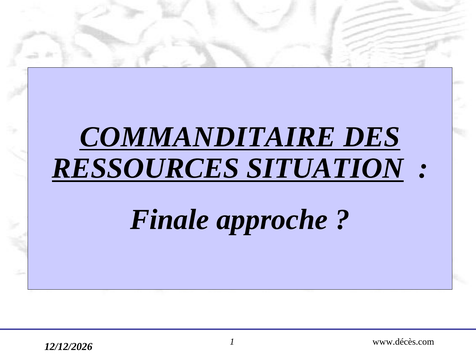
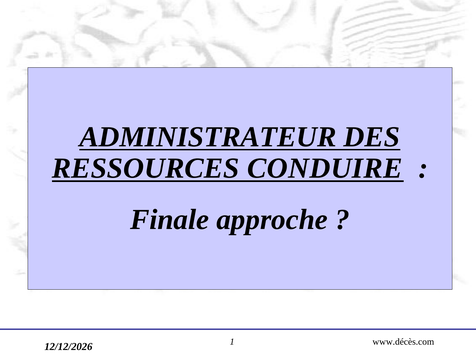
COMMANDITAIRE: COMMANDITAIRE -> ADMINISTRATEUR
SITUATION: SITUATION -> CONDUIRE
